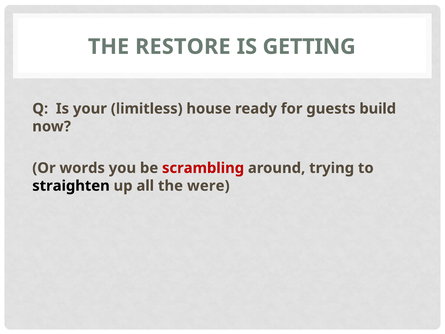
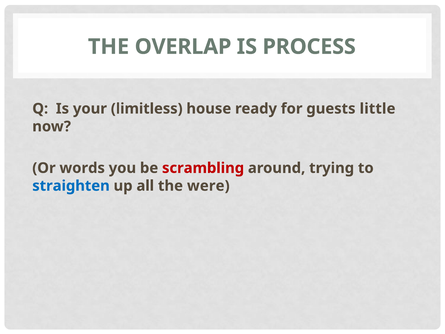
RESTORE: RESTORE -> OVERLAP
GETTING: GETTING -> PROCESS
build: build -> little
straighten colour: black -> blue
